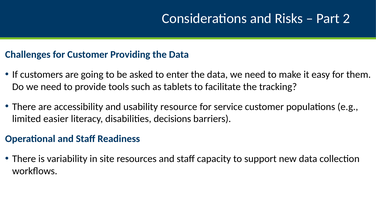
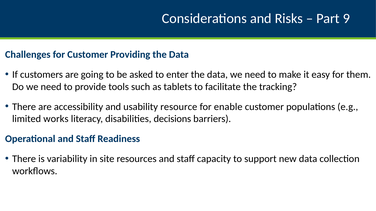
2: 2 -> 9
service: service -> enable
easier: easier -> works
